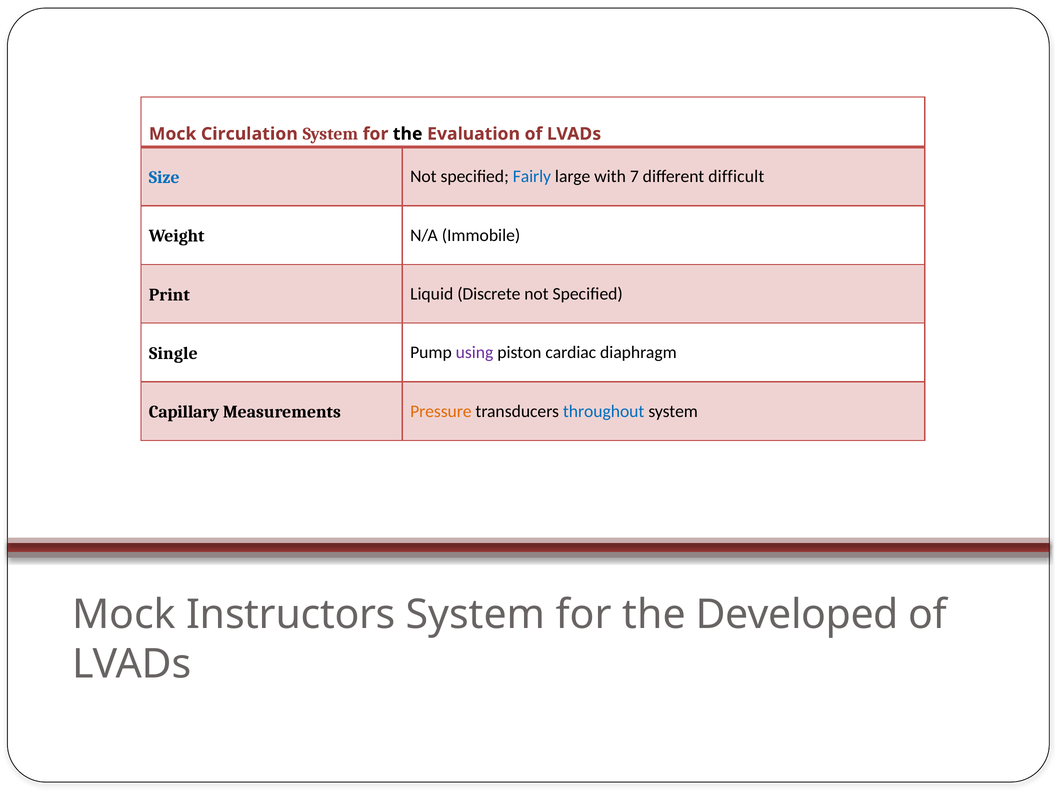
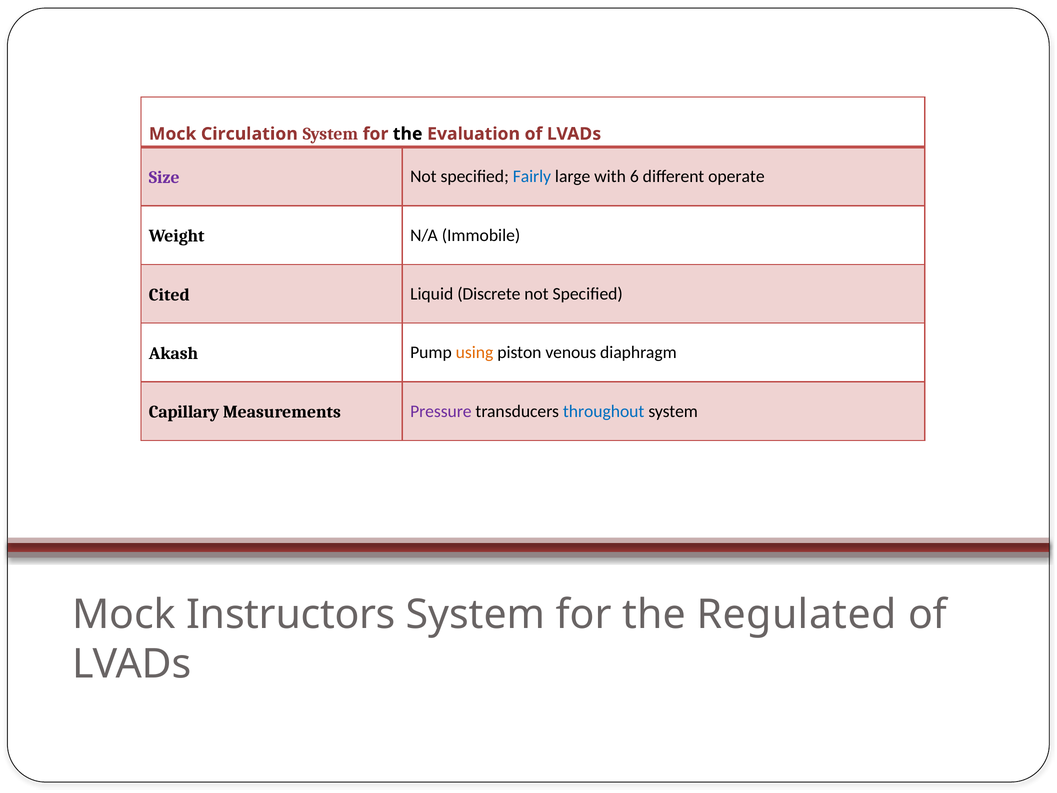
Size colour: blue -> purple
7: 7 -> 6
difficult: difficult -> operate
Print: Print -> Cited
Single: Single -> Akash
using colour: purple -> orange
cardiac: cardiac -> venous
Pressure colour: orange -> purple
Developed: Developed -> Regulated
